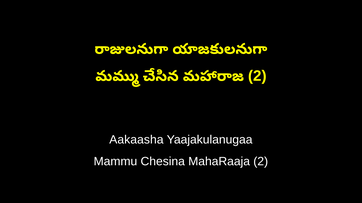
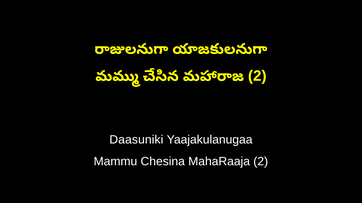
Aakaasha: Aakaasha -> Daasuniki
